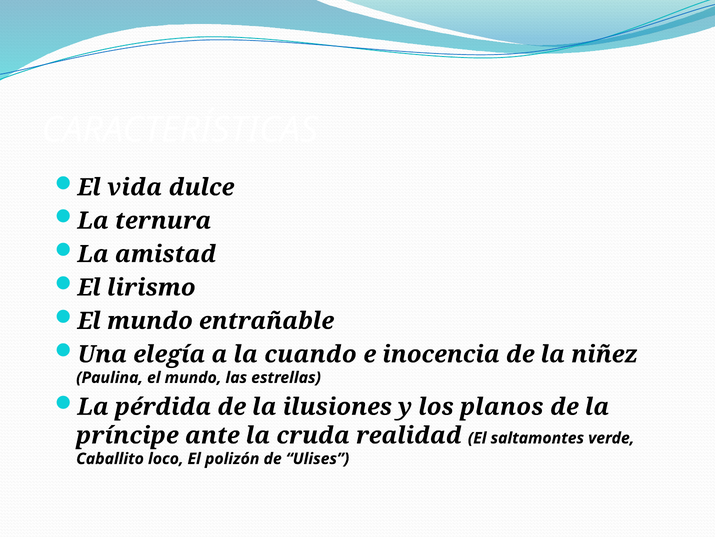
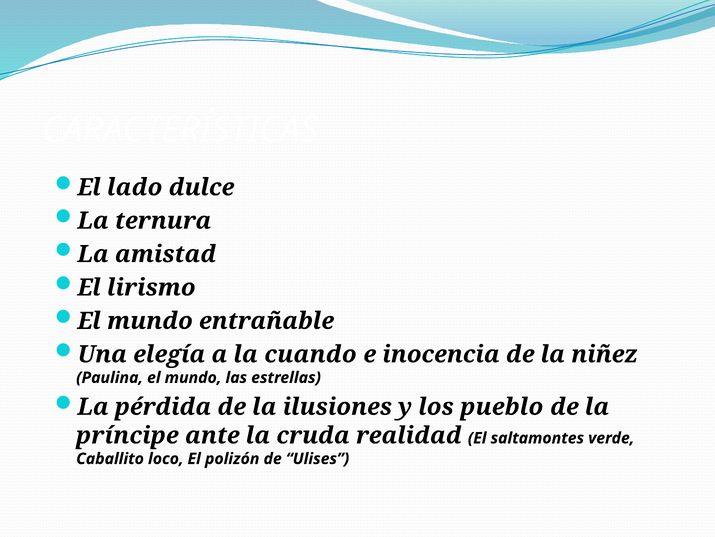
vida: vida -> lado
planos: planos -> pueblo
